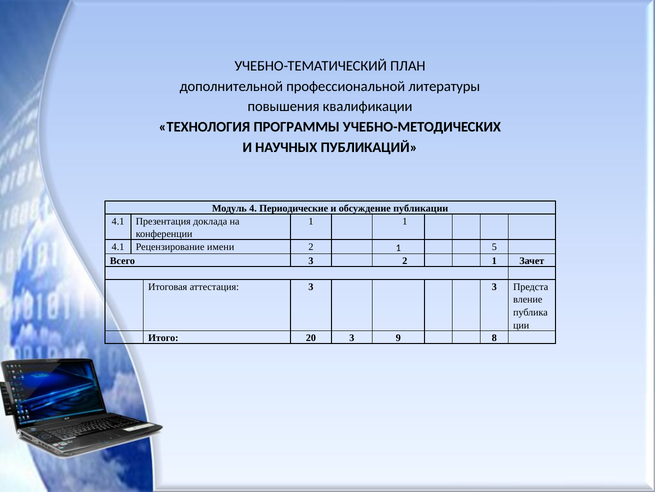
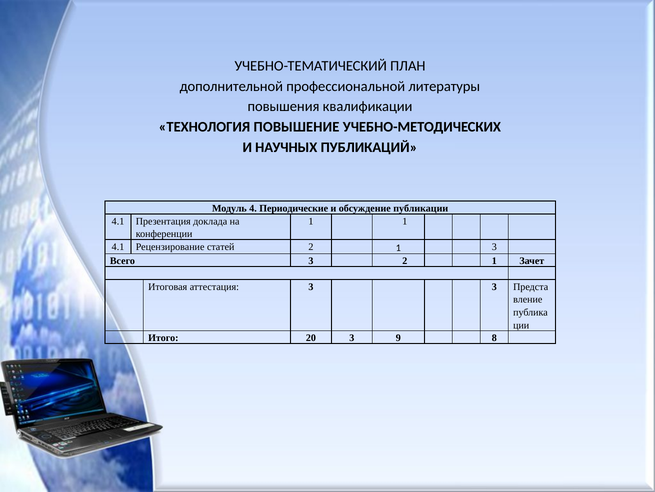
ПРОГРАММЫ: ПРОГРАММЫ -> ПОВЫШЕНИЕ
имени: имени -> статей
1 5: 5 -> 3
